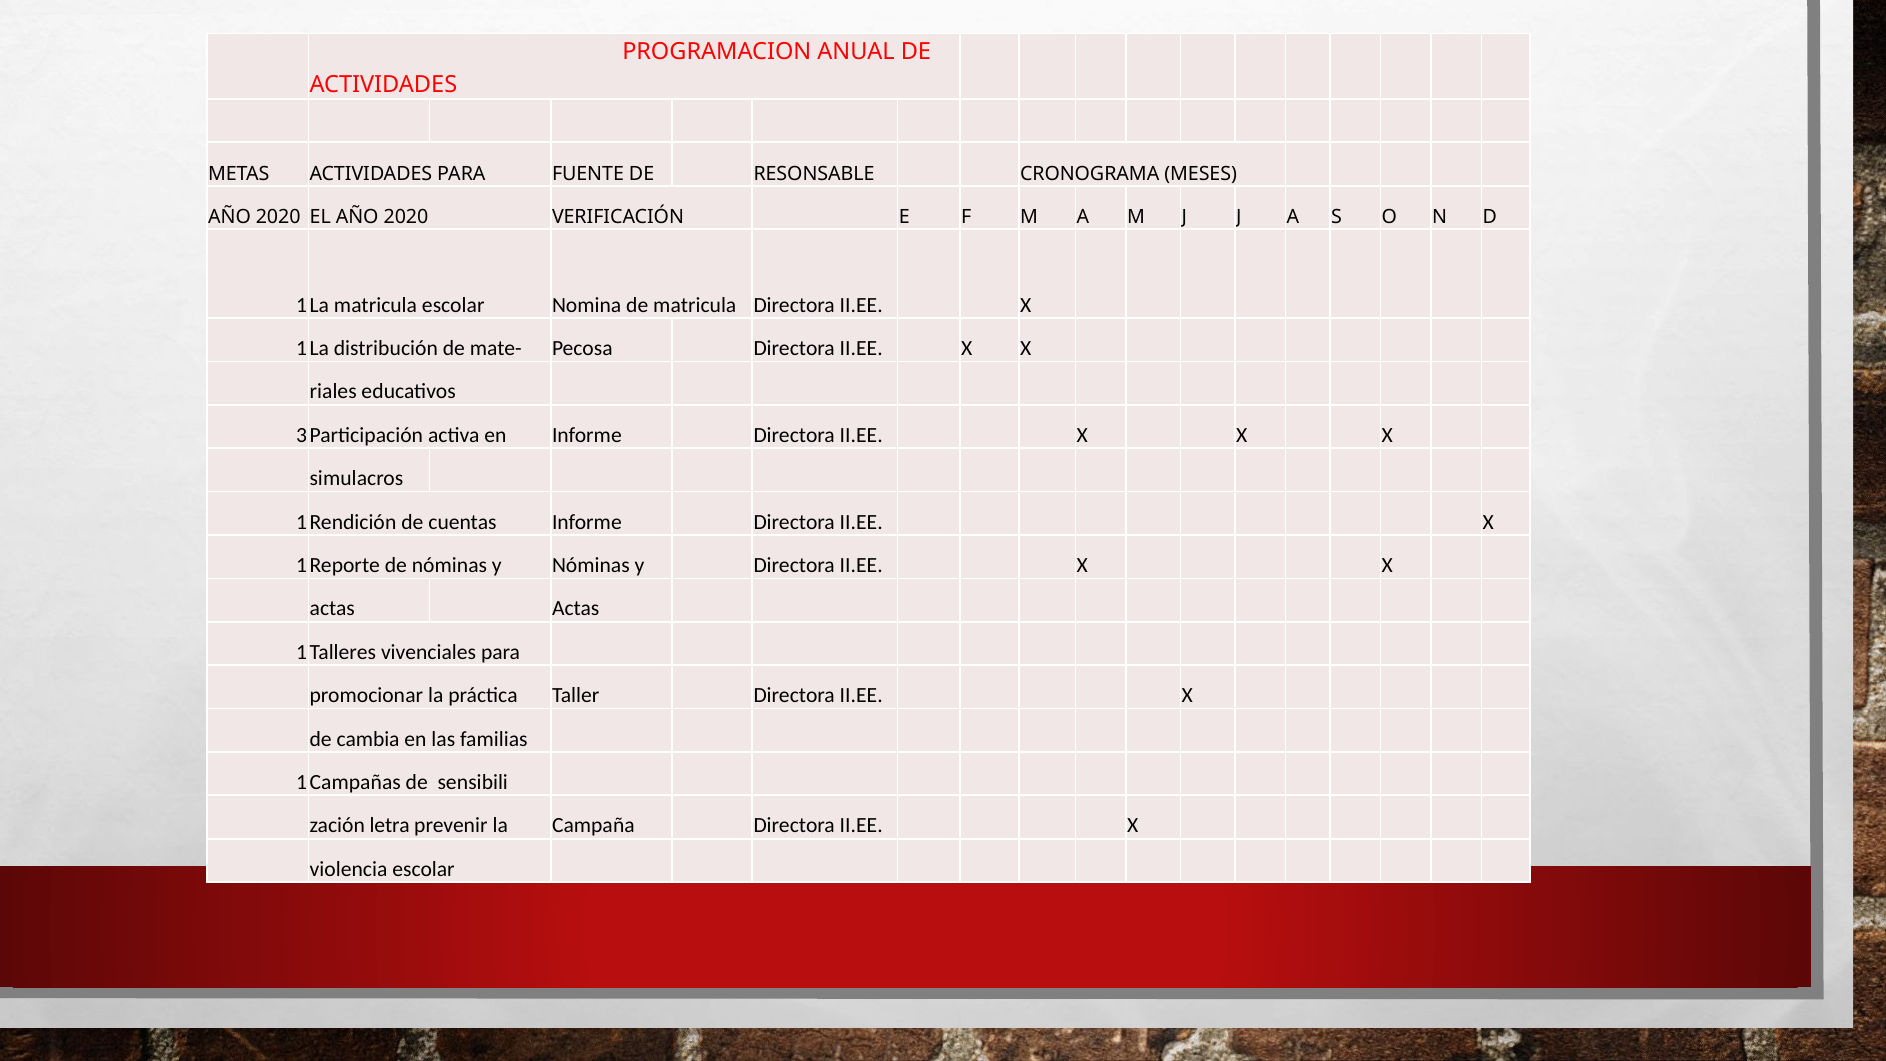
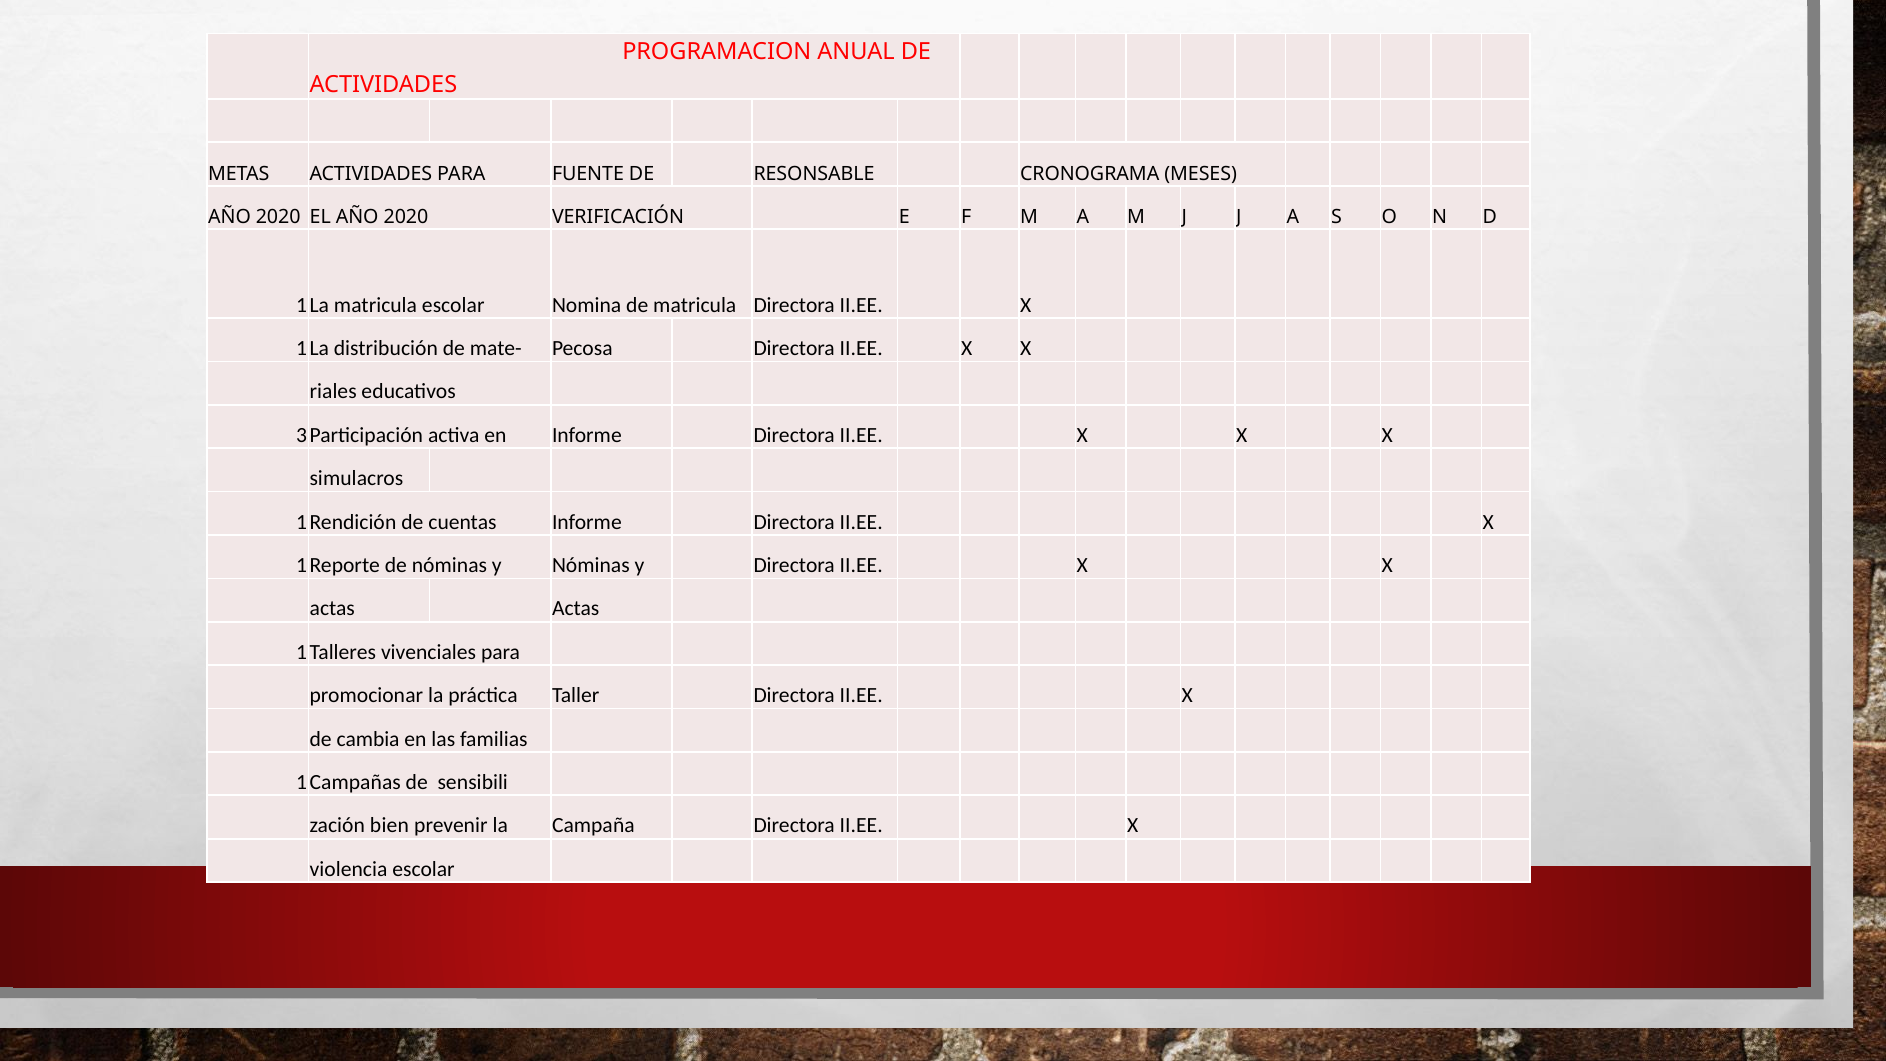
letra: letra -> bien
